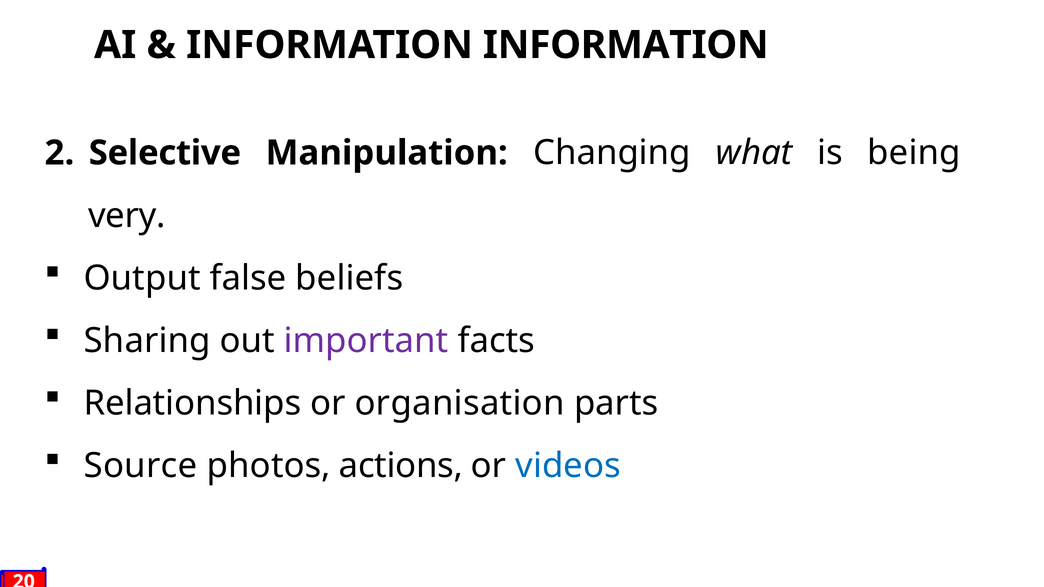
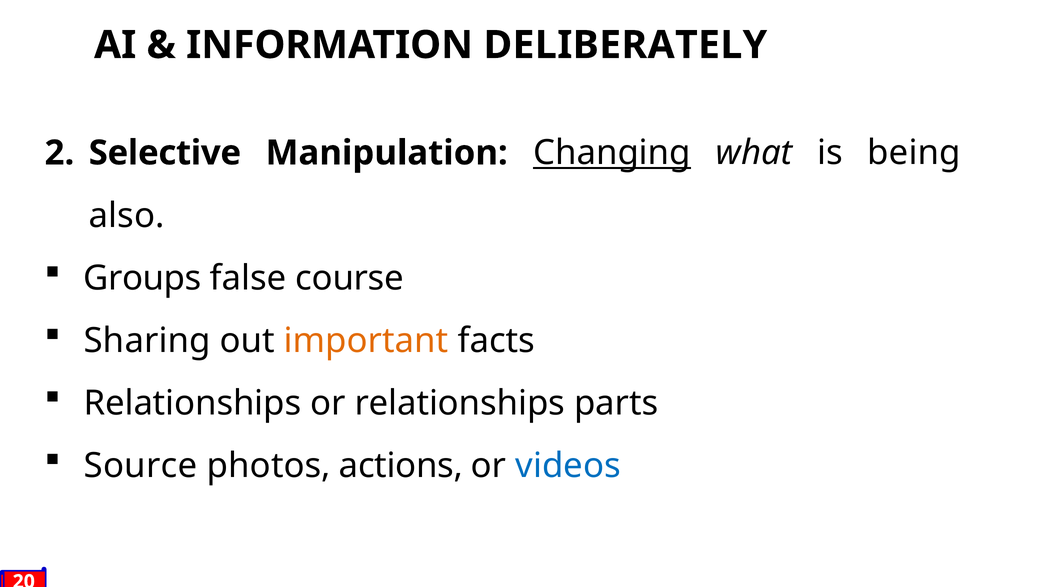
INFORMATION INFORMATION: INFORMATION -> DELIBERATELY
Changing underline: none -> present
very: very -> also
Output: Output -> Groups
beliefs: beliefs -> course
important colour: purple -> orange
or organisation: organisation -> relationships
